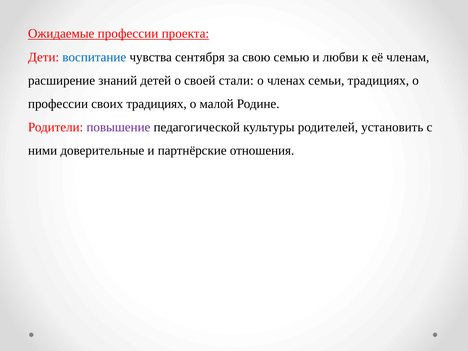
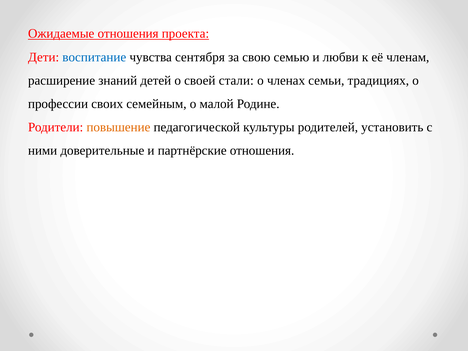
Ожидаемые профессии: профессии -> отношения
своих традициях: традициях -> семейным
повышение colour: purple -> orange
